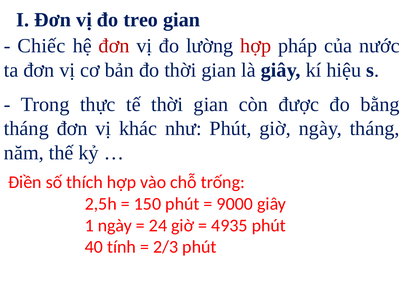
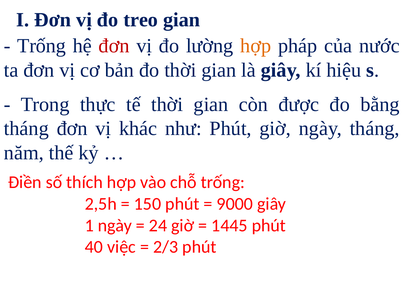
Chiếc at (41, 46): Chiếc -> Trống
hợp at (256, 46) colour: red -> orange
4935: 4935 -> 1445
tính: tính -> việc
